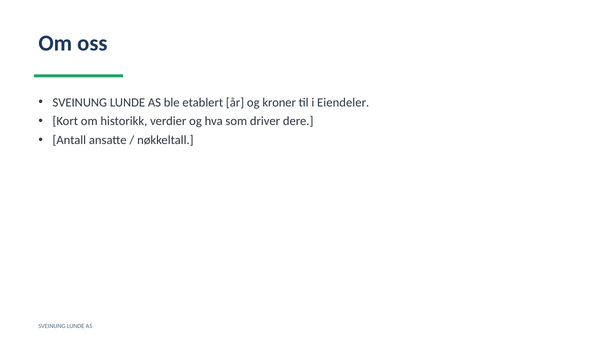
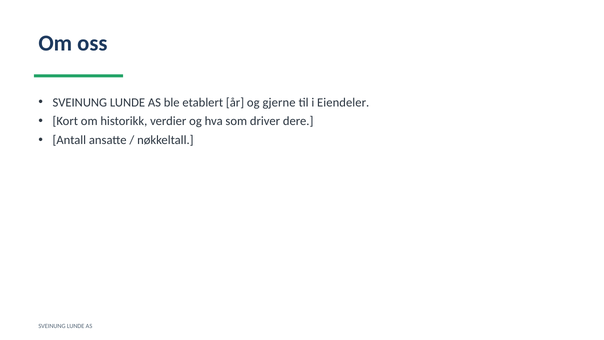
kroner: kroner -> gjerne
